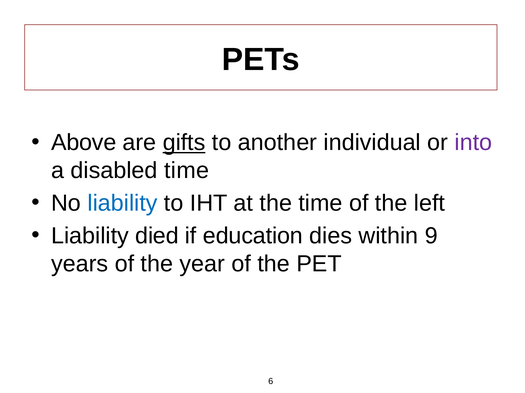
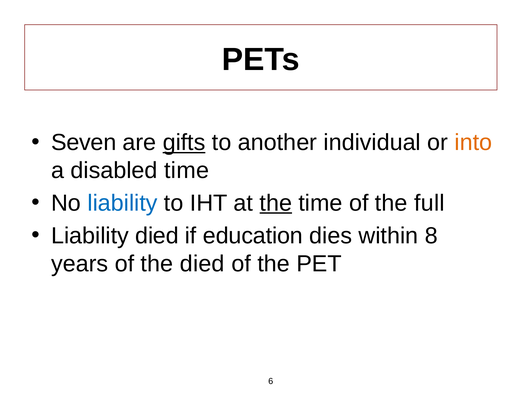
Above: Above -> Seven
into colour: purple -> orange
the at (276, 203) underline: none -> present
left: left -> full
9: 9 -> 8
the year: year -> died
